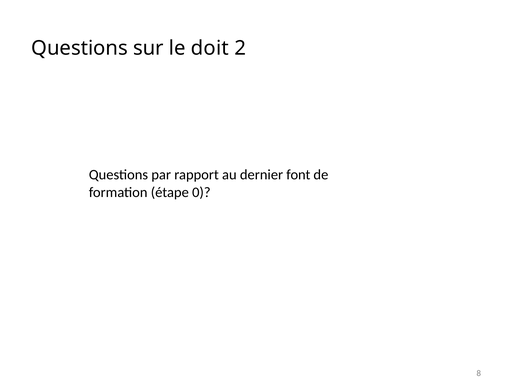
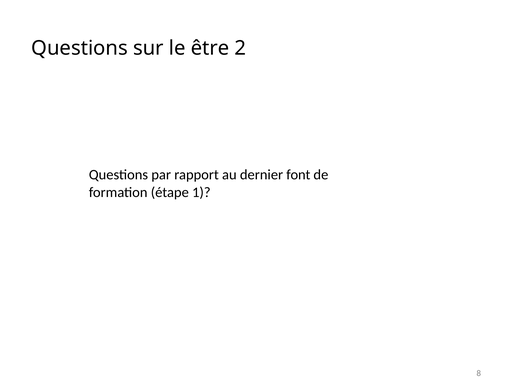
doit: doit -> être
0: 0 -> 1
